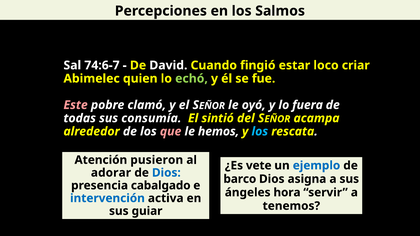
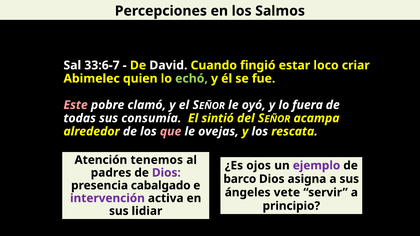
74:6-7: 74:6-7 -> 33:6-7
hemos: hemos -> ovejas
los at (260, 132) colour: light blue -> white
pusieron: pusieron -> tenemos
vete: vete -> ojos
ejemplo colour: blue -> purple
adorar: adorar -> padres
Dios at (166, 173) colour: blue -> purple
hora: hora -> vete
intervención colour: blue -> purple
tenemos: tenemos -> principio
guiar: guiar -> lidiar
